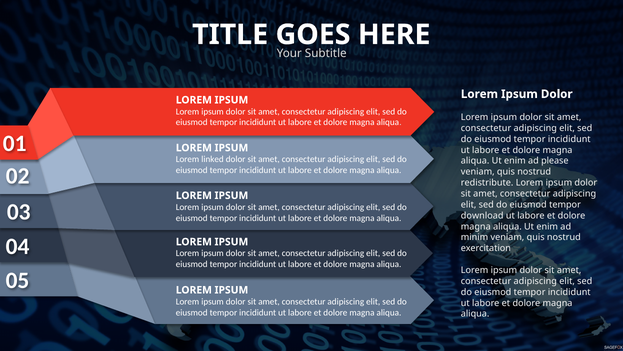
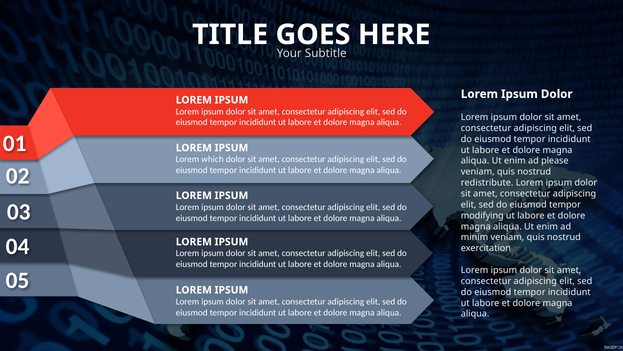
linked: linked -> which
download: download -> modifying
